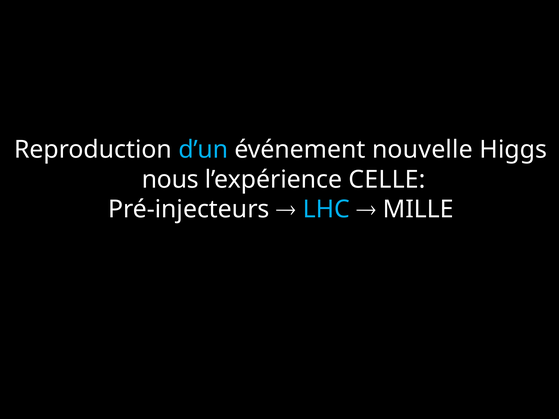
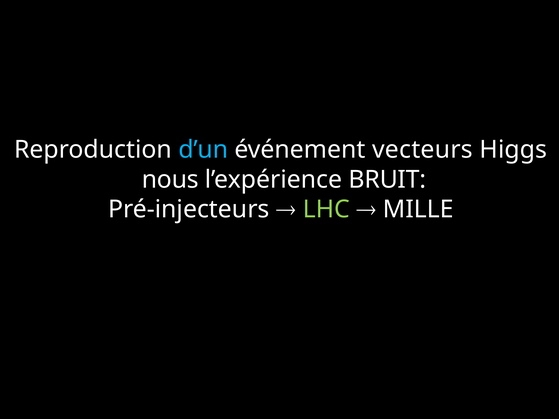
nouvelle: nouvelle -> vecteurs
CELLE: CELLE -> BRUIT
LHC colour: light blue -> light green
